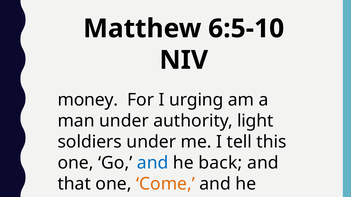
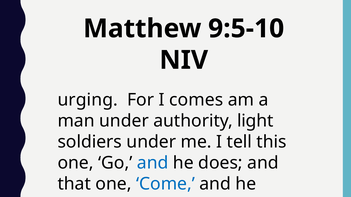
6:5-10: 6:5-10 -> 9:5-10
money: money -> urging
I urging: urging -> comes
back at (220, 163): back -> does
Come colour: orange -> blue
